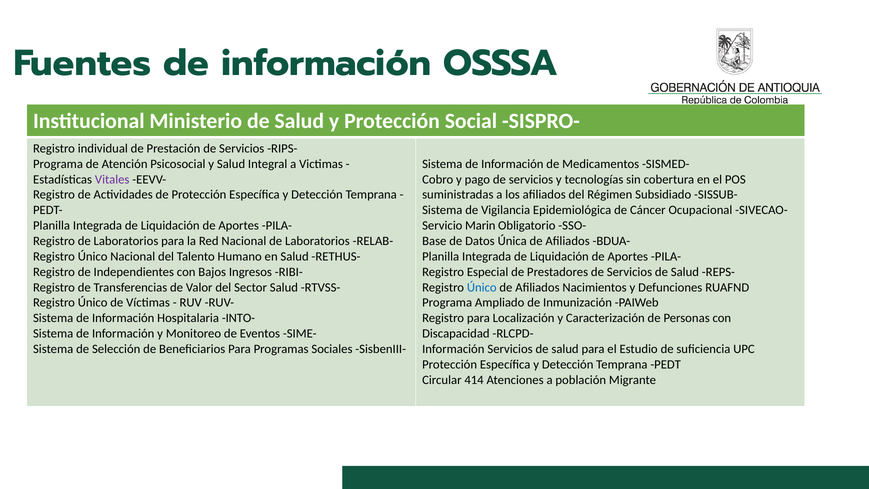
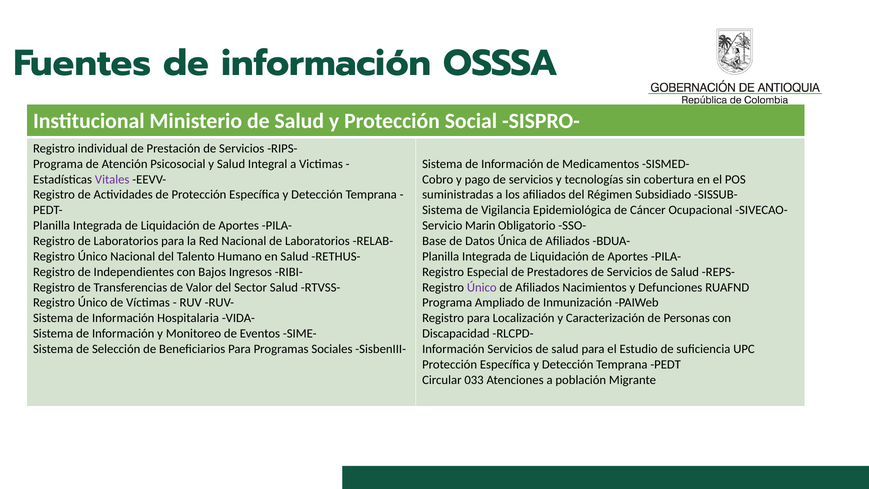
Único at (482, 287) colour: blue -> purple
INTO-: INTO- -> VIDA-
414: 414 -> 033
